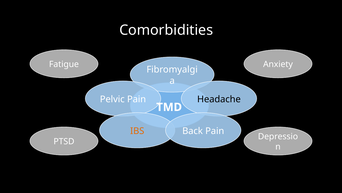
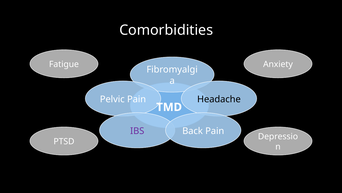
IBS colour: orange -> purple
